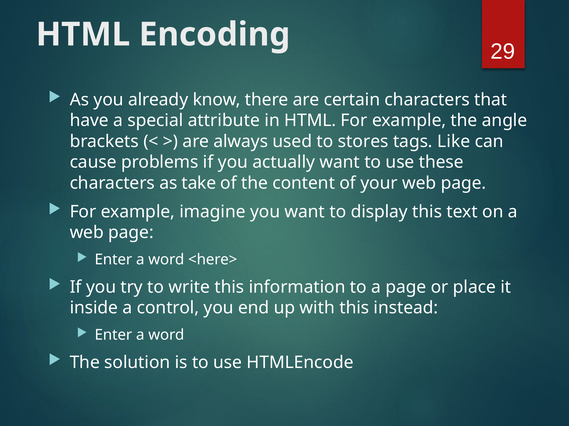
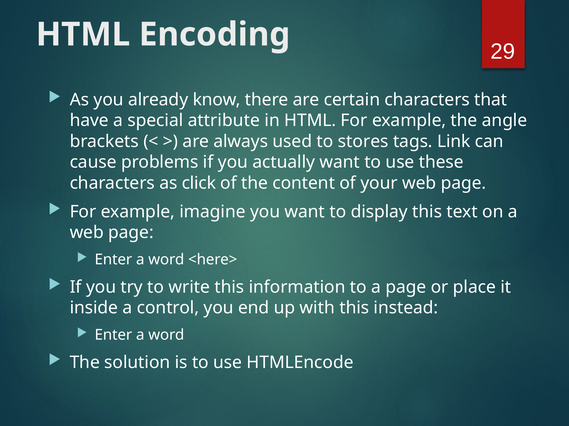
Like: Like -> Link
take: take -> click
